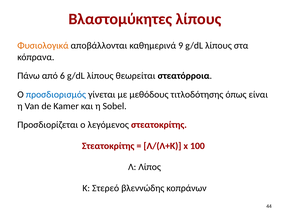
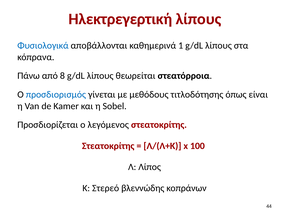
Βλαστομύκητες: Βλαστομύκητες -> Ηλεκτρεγερτική
Φυσιολογικά colour: orange -> blue
9: 9 -> 1
6: 6 -> 8
